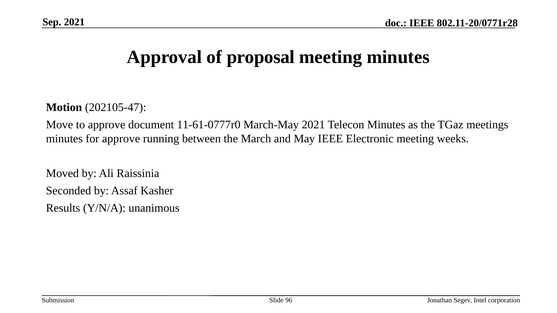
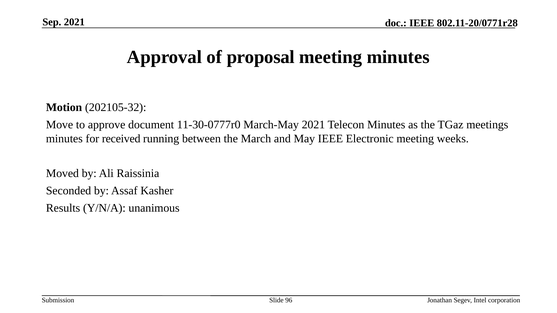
202105-47: 202105-47 -> 202105-32
11-61-0777r0: 11-61-0777r0 -> 11-30-0777r0
for approve: approve -> received
